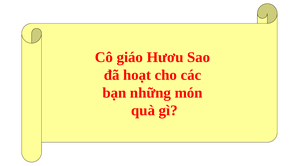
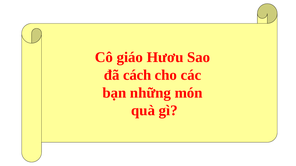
hoạt: hoạt -> cách
